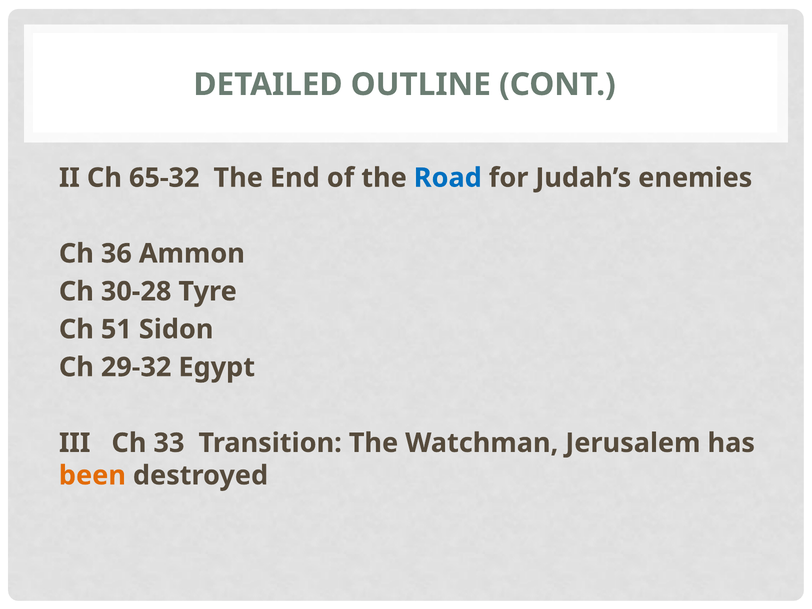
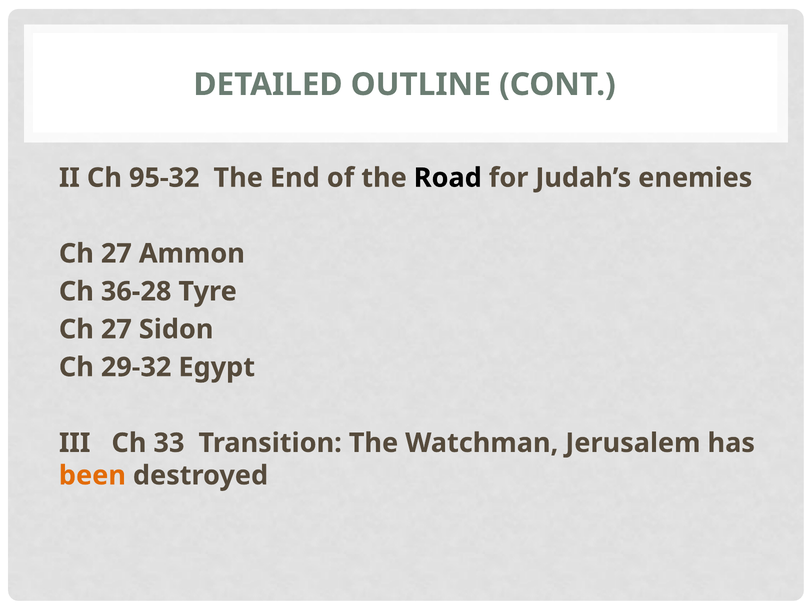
65-32: 65-32 -> 95-32
Road colour: blue -> black
36 at (116, 254): 36 -> 27
30-28: 30-28 -> 36-28
51 at (116, 329): 51 -> 27
